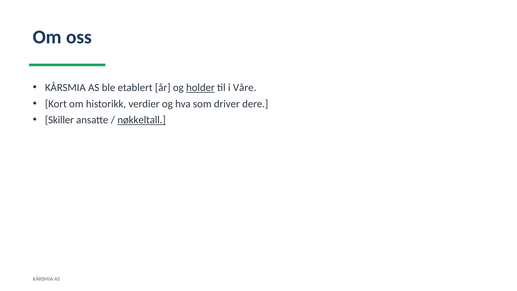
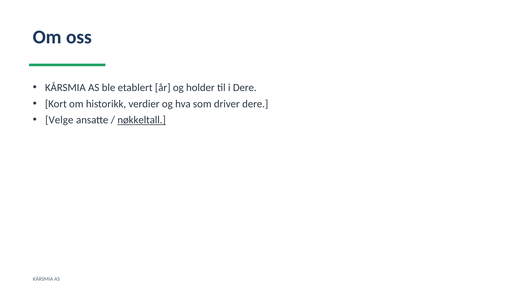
holder underline: present -> none
i Våre: Våre -> Dere
Skiller: Skiller -> Velge
